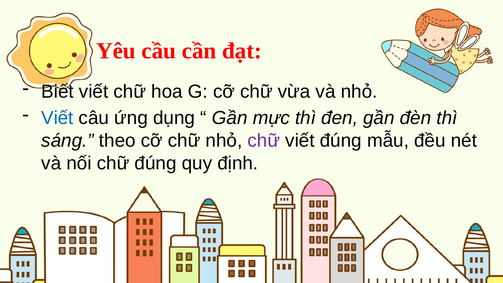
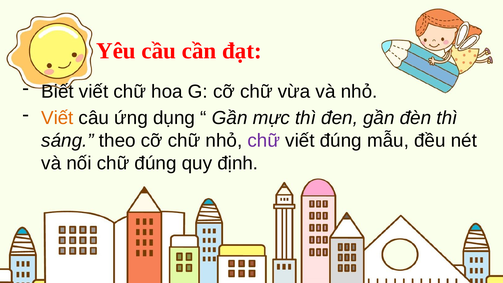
Viết at (57, 118) colour: blue -> orange
